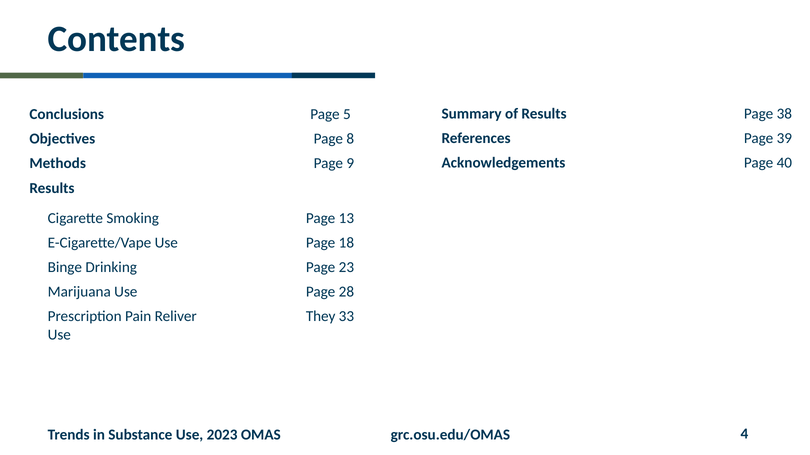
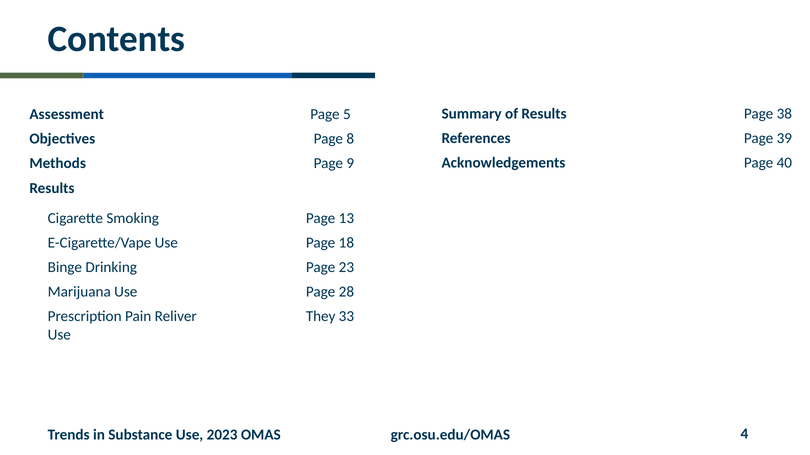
Conclusions: Conclusions -> Assessment
